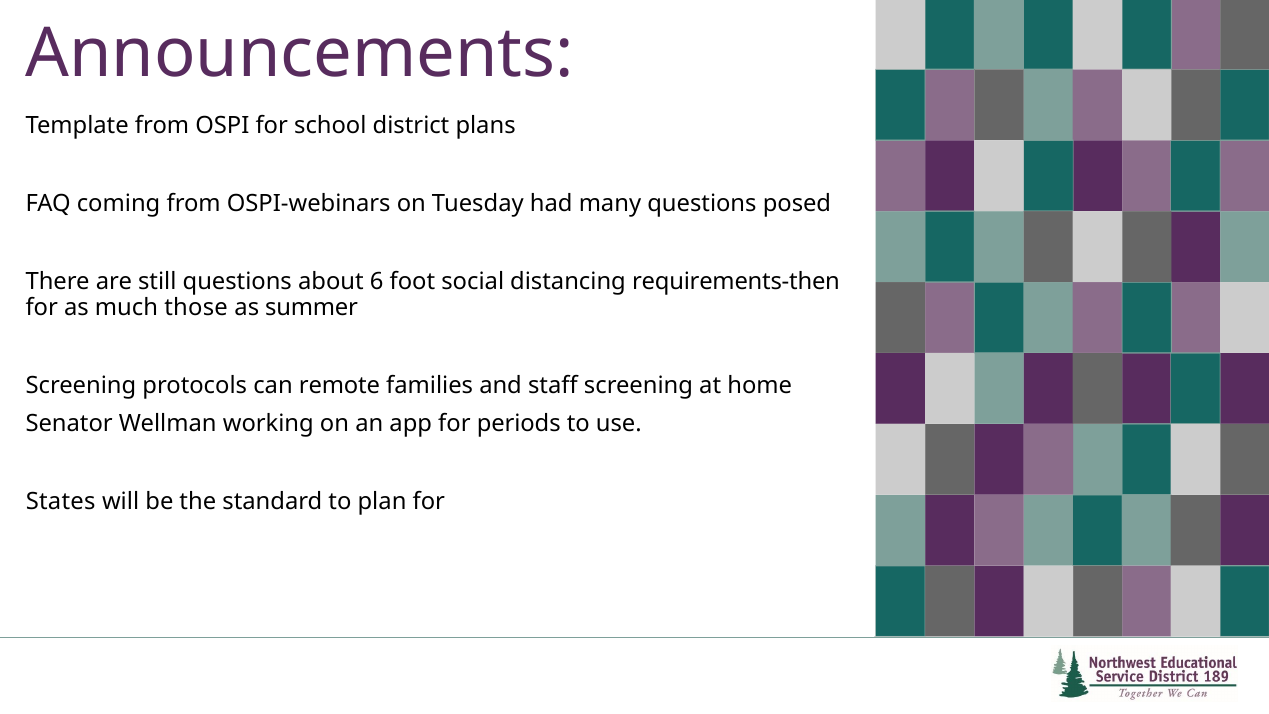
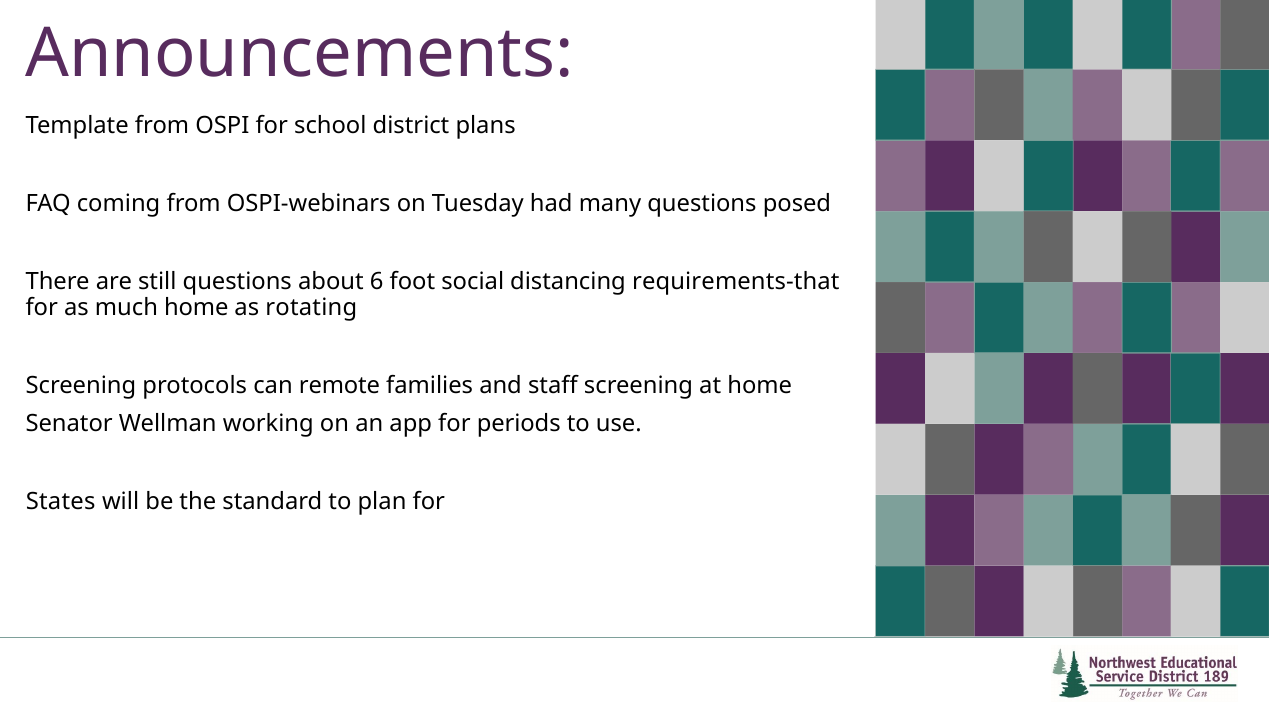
requirements-then: requirements-then -> requirements-that
much those: those -> home
summer: summer -> rotating
